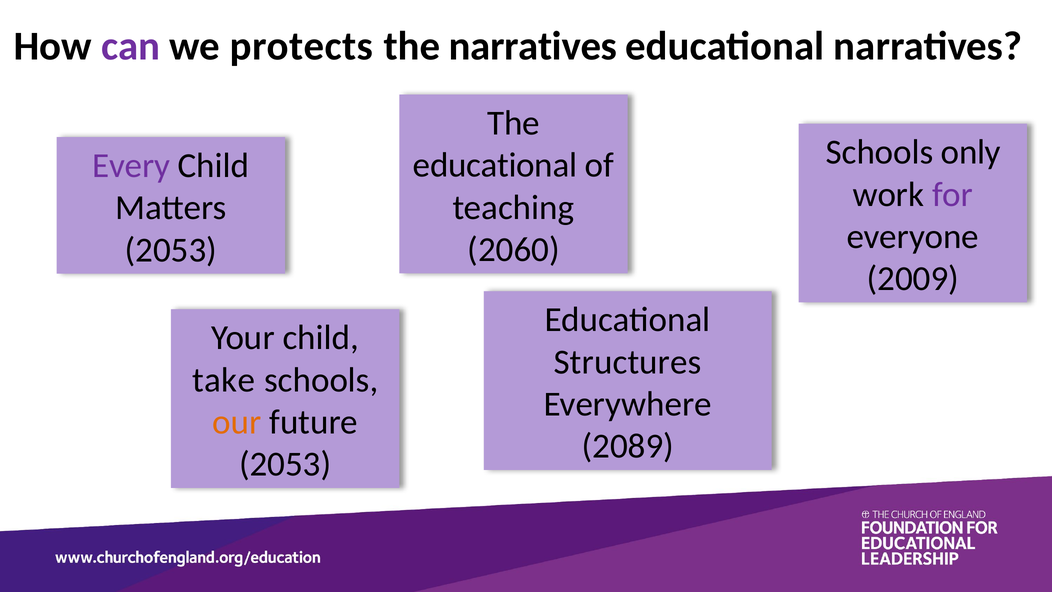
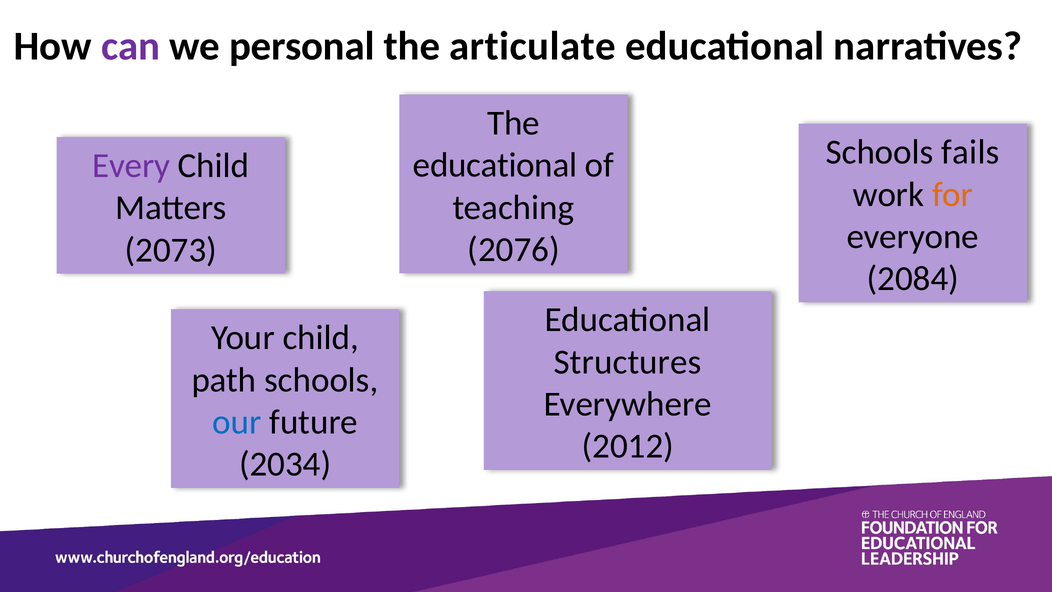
protects: protects -> personal
the narratives: narratives -> articulate
only: only -> fails
for colour: purple -> orange
2060: 2060 -> 2076
2053 at (171, 250): 2053 -> 2073
2009: 2009 -> 2084
take: take -> path
our colour: orange -> blue
2089: 2089 -> 2012
2053 at (285, 464): 2053 -> 2034
